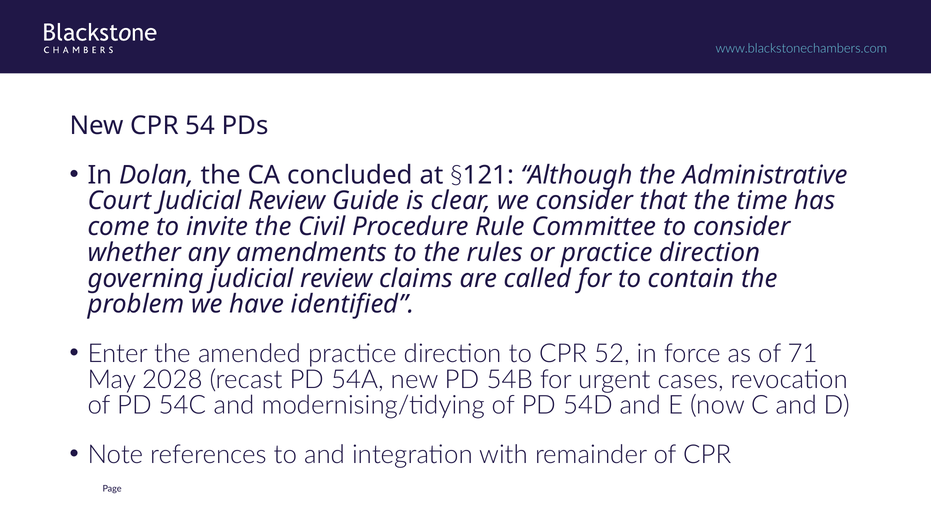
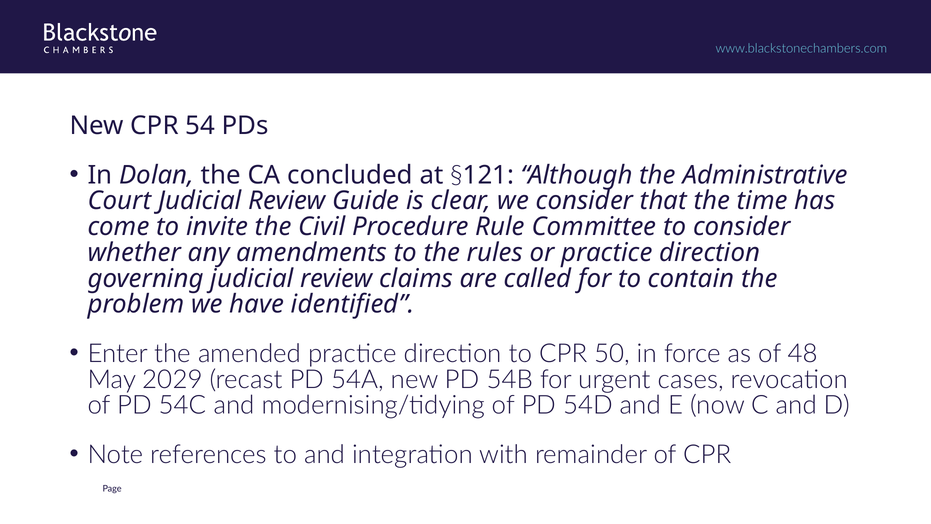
52: 52 -> 50
71: 71 -> 48
2028: 2028 -> 2029
